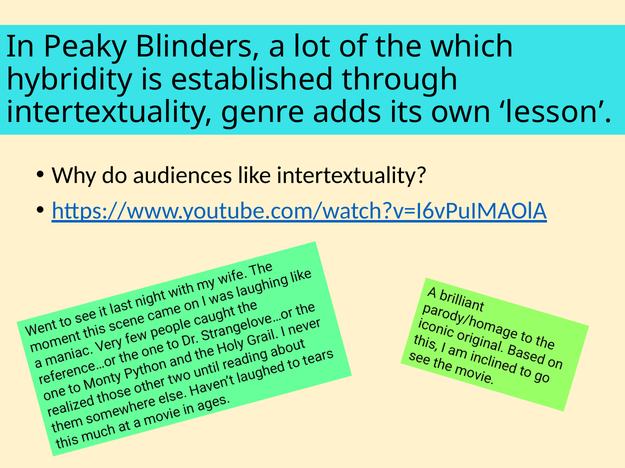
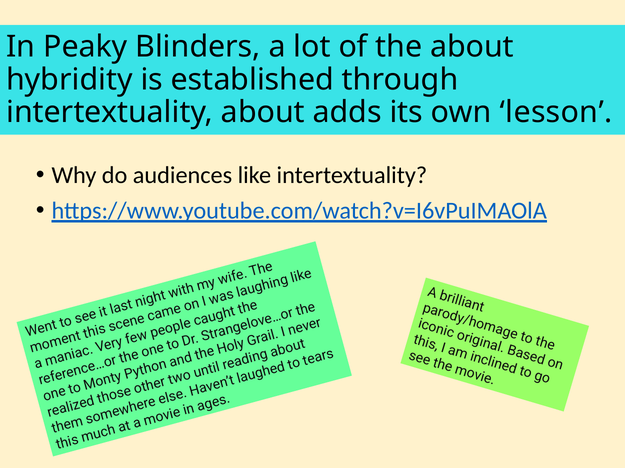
the which: which -> about
intertextuality genre: genre -> about
